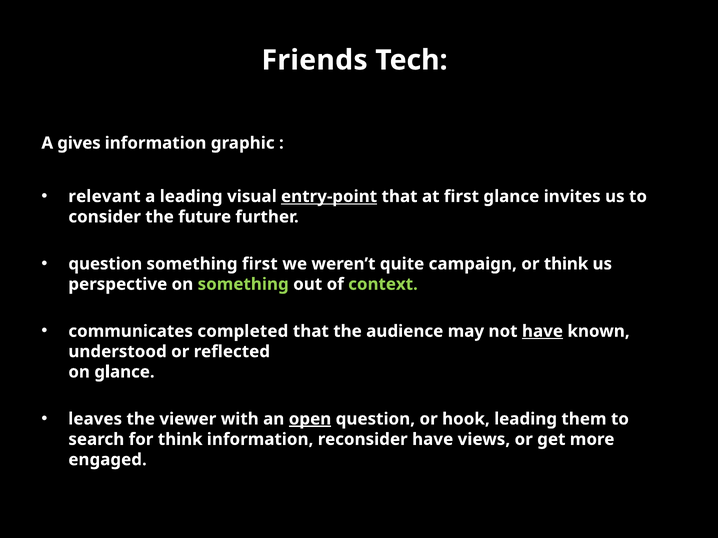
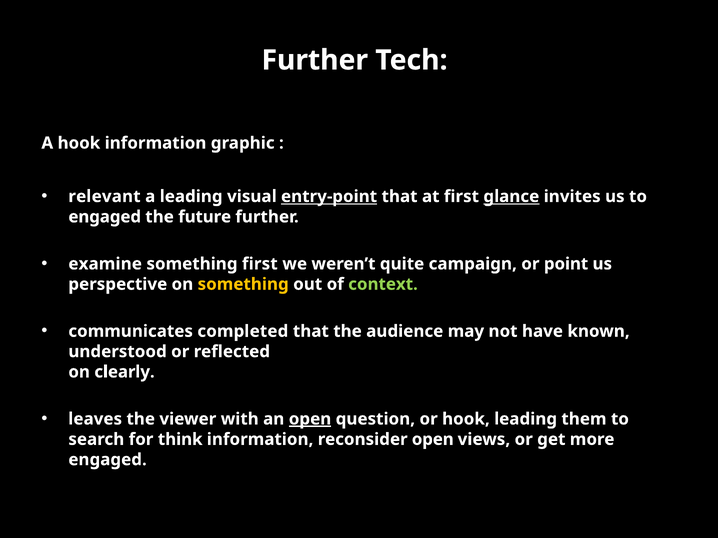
Friends at (315, 60): Friends -> Further
A gives: gives -> hook
glance at (511, 197) underline: none -> present
consider at (105, 217): consider -> engaged
question at (105, 264): question -> examine
or think: think -> point
something at (243, 284) colour: light green -> yellow
have at (542, 332) underline: present -> none
on glance: glance -> clearly
reconsider have: have -> open
